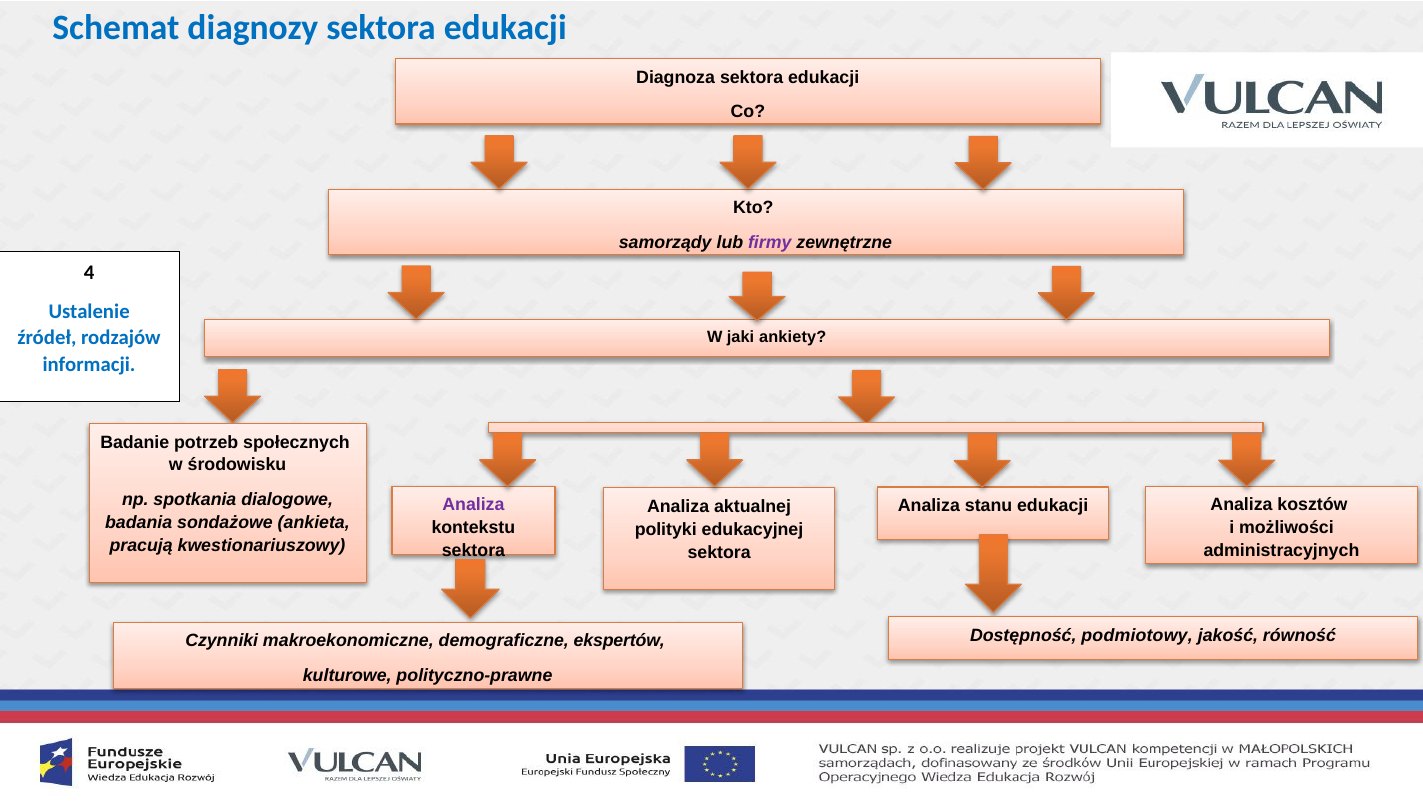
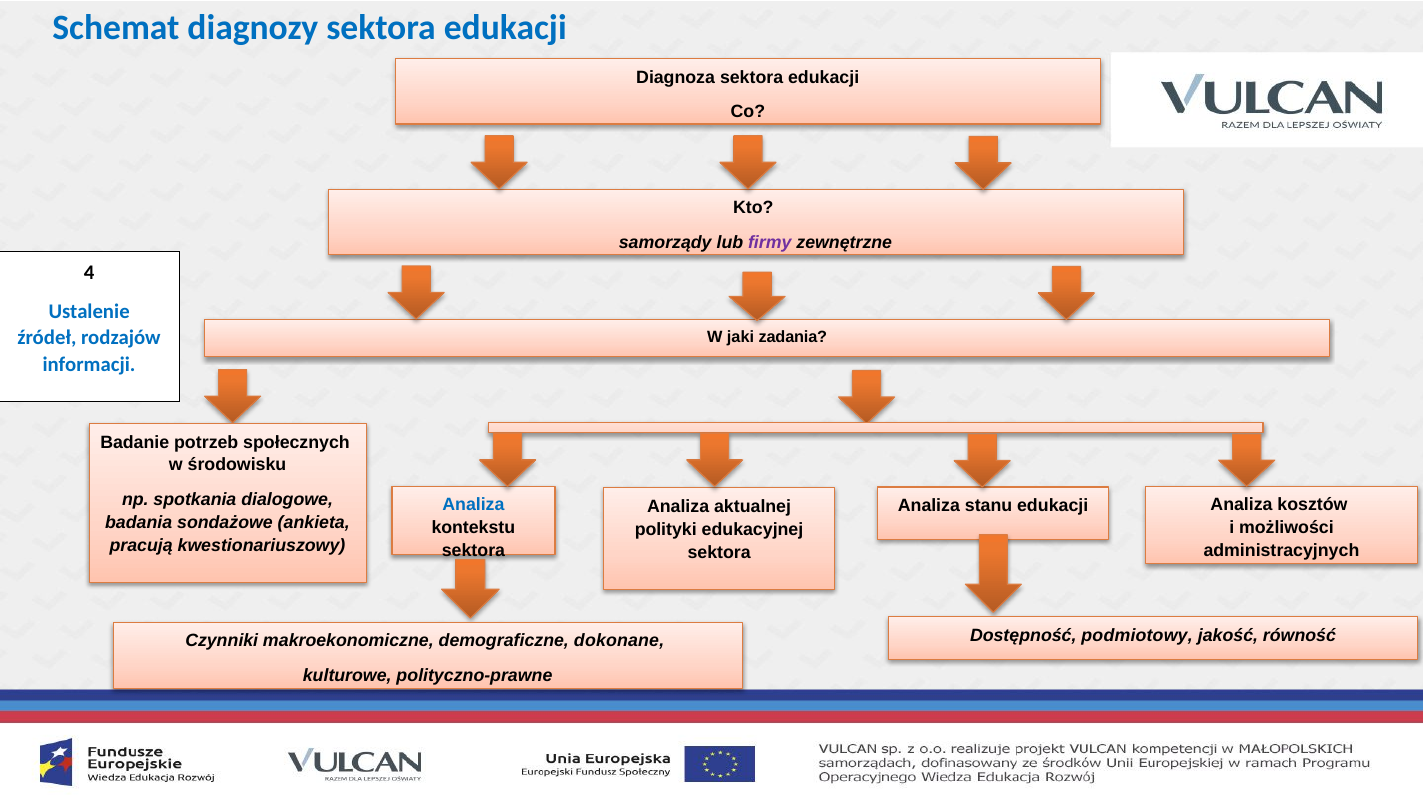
ankiety: ankiety -> zadania
Analiza at (473, 505) colour: purple -> blue
ekspertów: ekspertów -> dokonane
